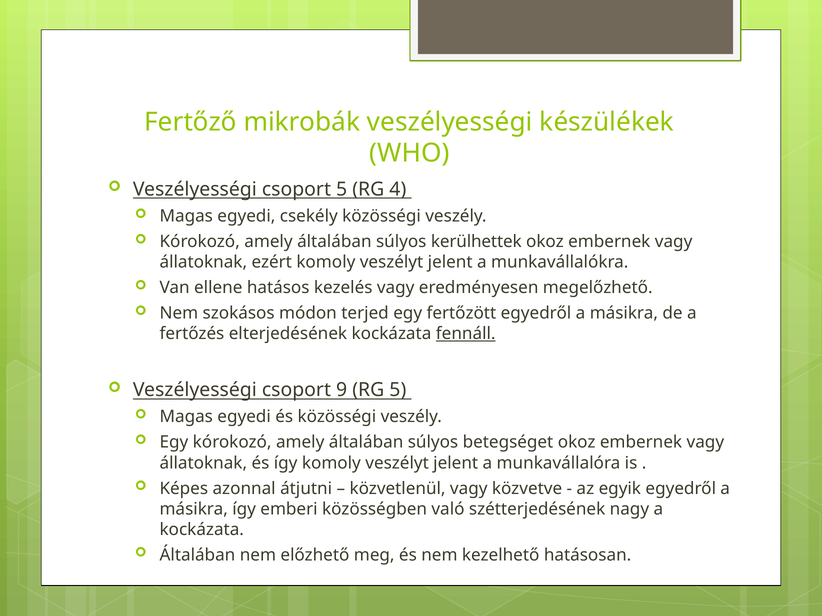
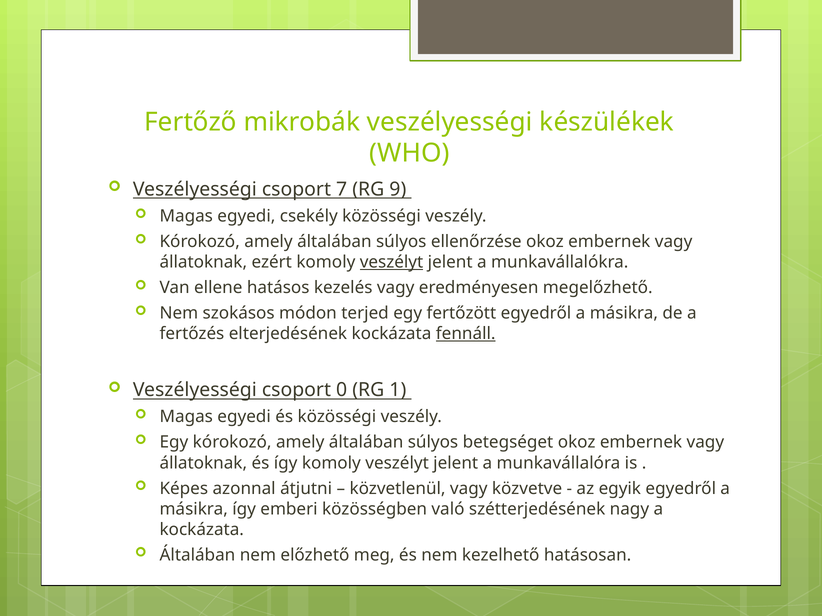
csoport 5: 5 -> 7
4: 4 -> 9
kerülhettek: kerülhettek -> ellenőrzése
veszélyt at (392, 262) underline: none -> present
9: 9 -> 0
RG 5: 5 -> 1
